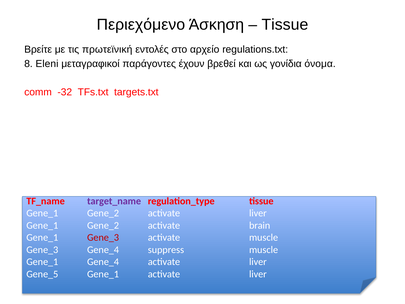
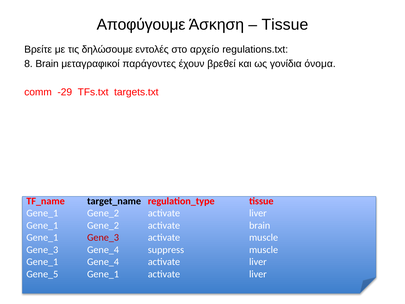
Περιεχόμενο: Περιεχόμενο -> Αποφύγουμε
πρωτεϊνική: πρωτεϊνική -> δηλώσουμε
8 Eleni: Eleni -> Brain
-32: -32 -> -29
target_name colour: purple -> black
